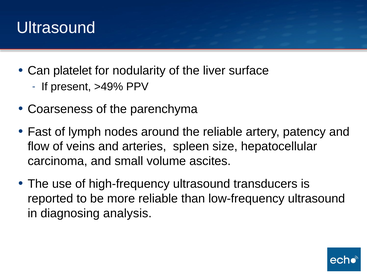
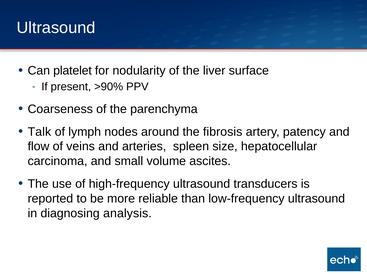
>49%: >49% -> >90%
Fast: Fast -> Talk
the reliable: reliable -> fibrosis
